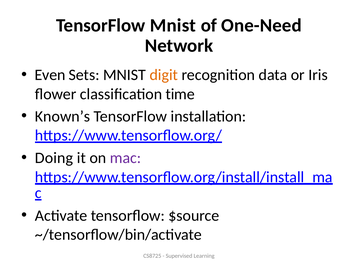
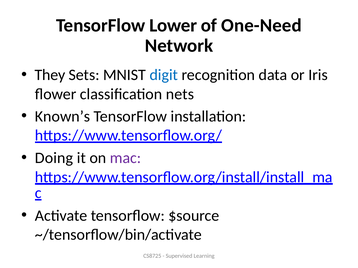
TensorFlow Mnist: Mnist -> Lower
Even: Even -> They
digit colour: orange -> blue
time: time -> nets
